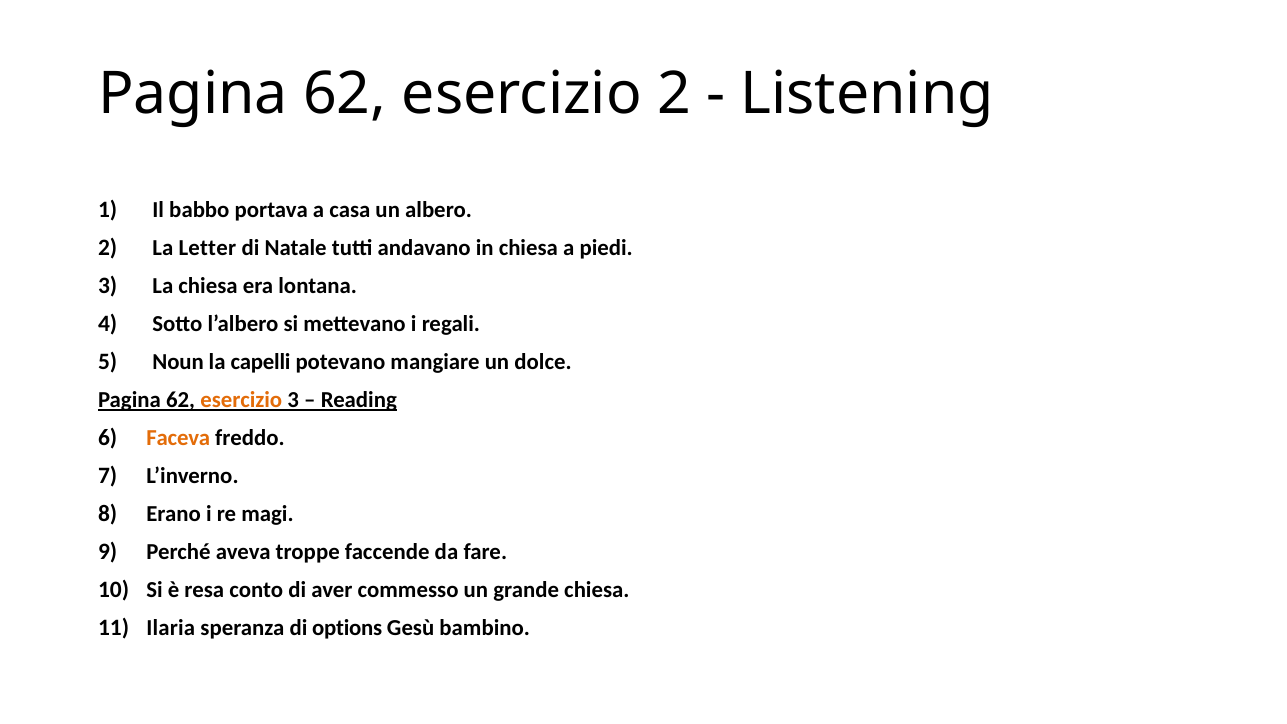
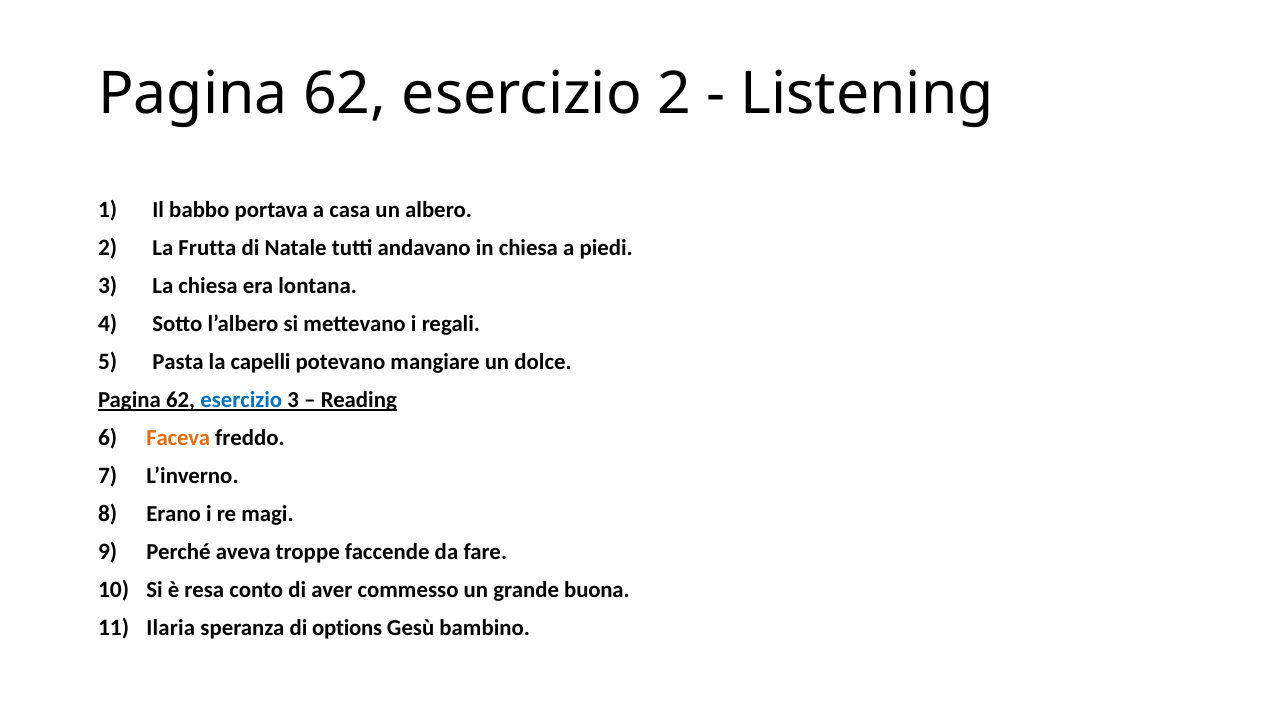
Letter: Letter -> Frutta
Noun: Noun -> Pasta
esercizio at (241, 400) colour: orange -> blue
grande chiesa: chiesa -> buona
